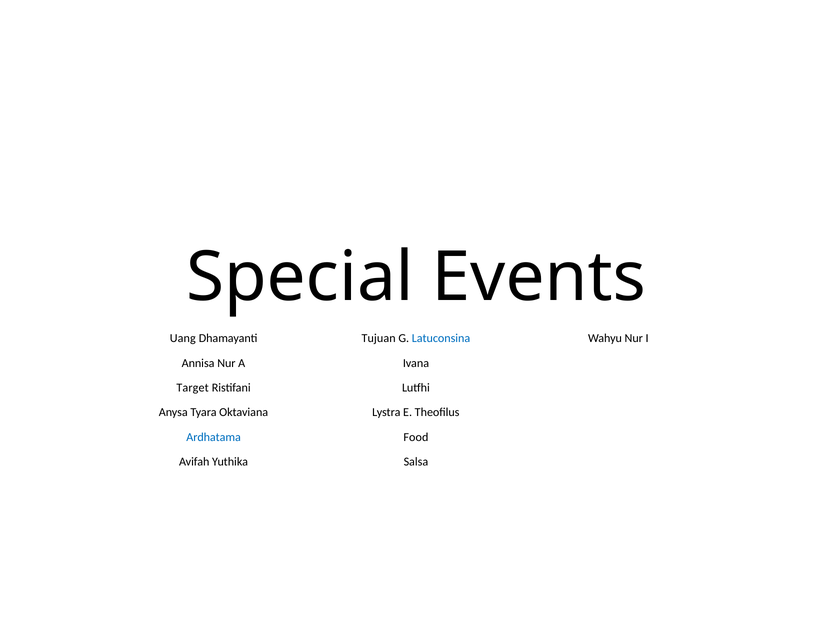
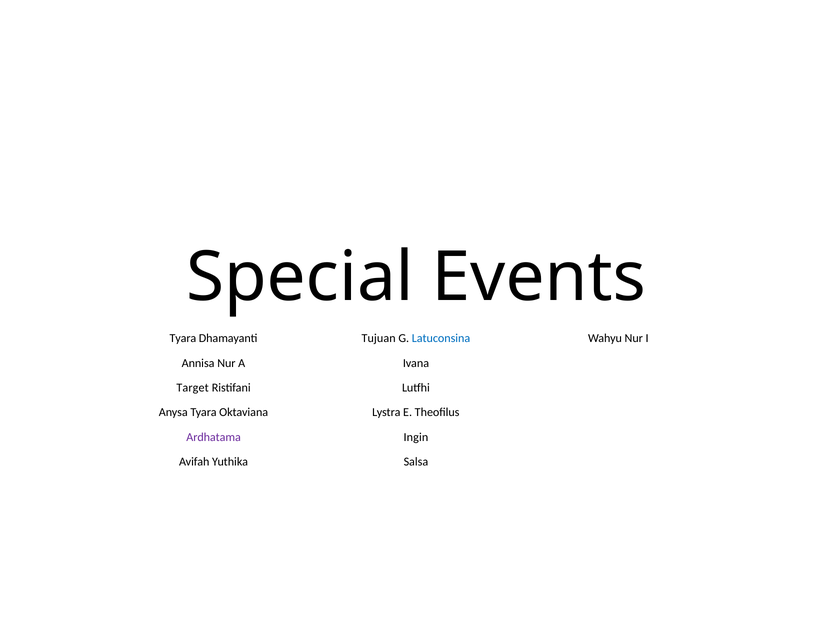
Uang at (183, 338): Uang -> Tyara
Ardhatama colour: blue -> purple
Food: Food -> Ingin
